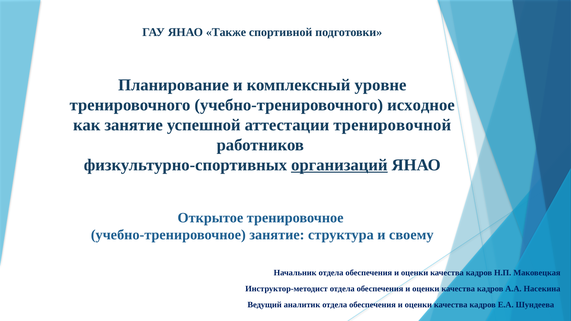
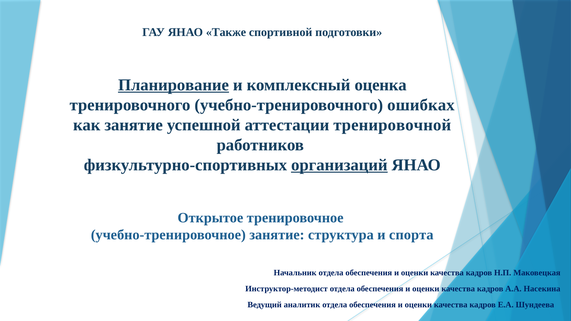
Планирование underline: none -> present
уровне: уровне -> оценка
исходное: исходное -> ошибках
своему: своему -> спорта
